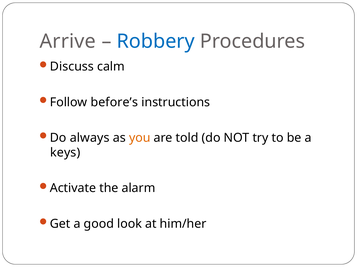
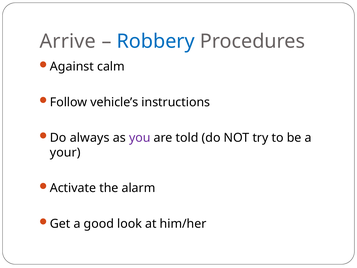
Discuss: Discuss -> Against
before’s: before’s -> vehicle’s
you colour: orange -> purple
keys: keys -> your
